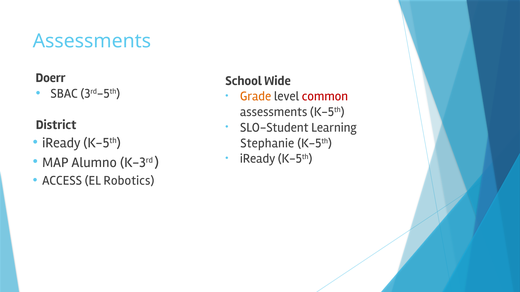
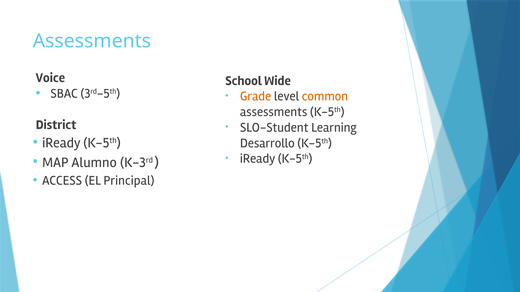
Doerr: Doerr -> Voice
common colour: red -> orange
Stephanie: Stephanie -> Desarrollo
Robotics: Robotics -> Principal
